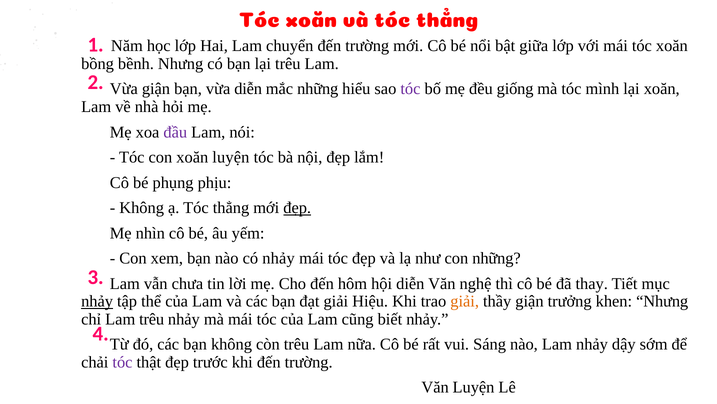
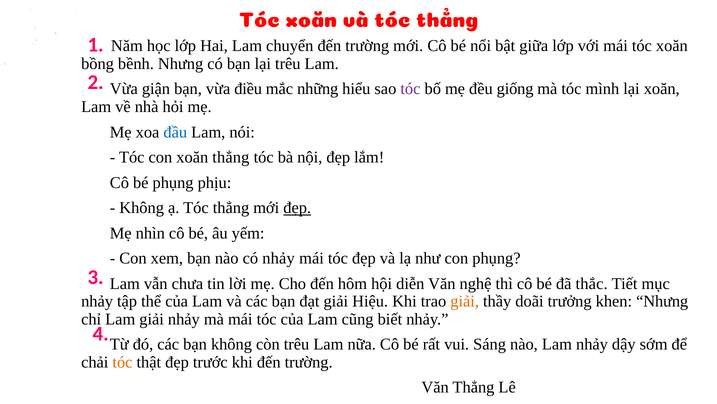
vừa diễn: diễn -> điều
đầu colour: purple -> blue
xoăn luyện: luyện -> thẳng
con những: những -> phụng
thay: thay -> thắc
nhảy at (97, 301) underline: present -> none
thầy giận: giận -> doãi
Lam trêu: trêu -> giải
tóc at (122, 362) colour: purple -> orange
Văn Luyện: Luyện -> Thẳng
